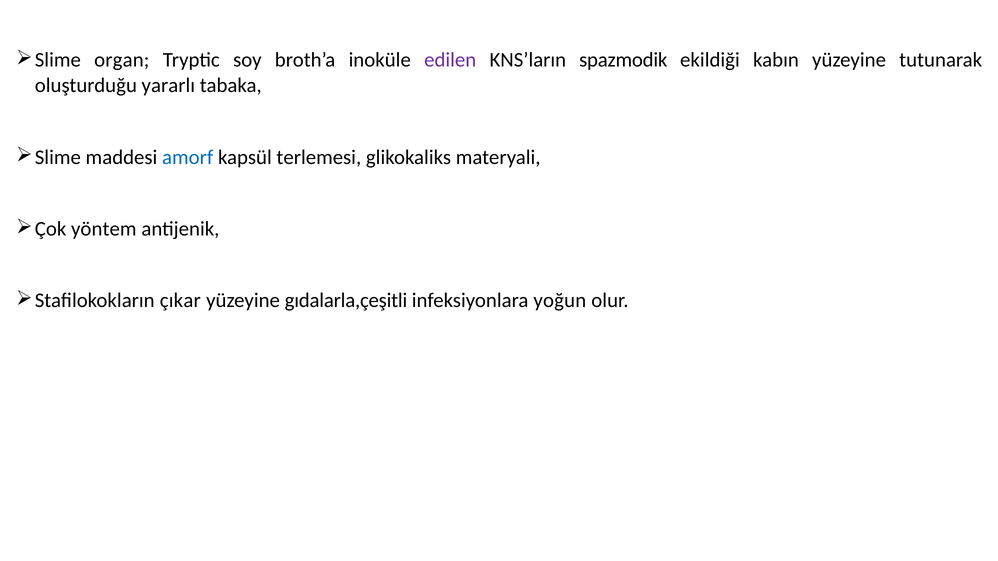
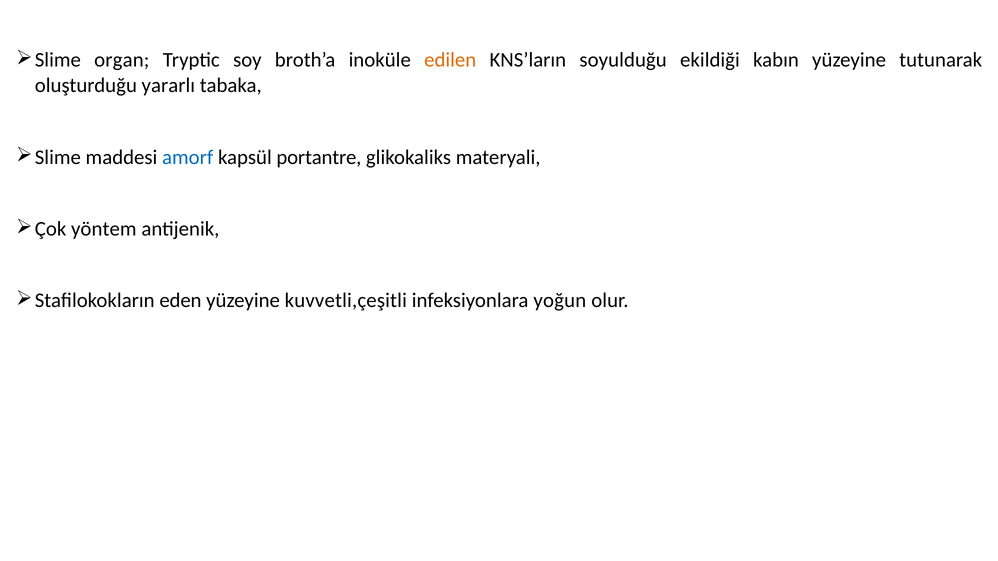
edilen colour: purple -> orange
spazmodik: spazmodik -> soyulduğu
terlemesi: terlemesi -> portantre
çıkar: çıkar -> eden
gıdalarla,çeşitli: gıdalarla,çeşitli -> kuvvetli,çeşitli
